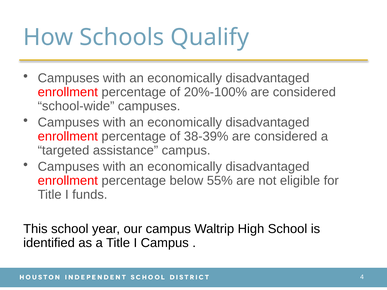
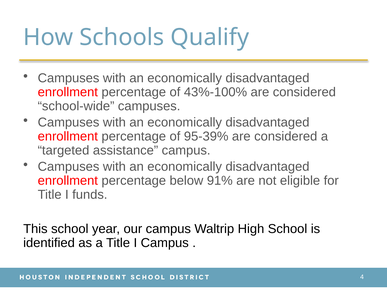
20%-100%: 20%-100% -> 43%-100%
38-39%: 38-39% -> 95-39%
55%: 55% -> 91%
